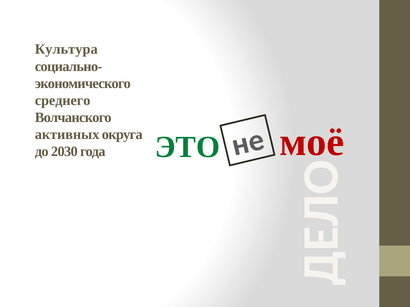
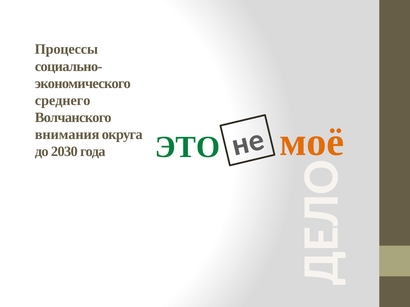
Культура: Культура -> Процессы
моё colour: red -> orange
активных: активных -> внимания
